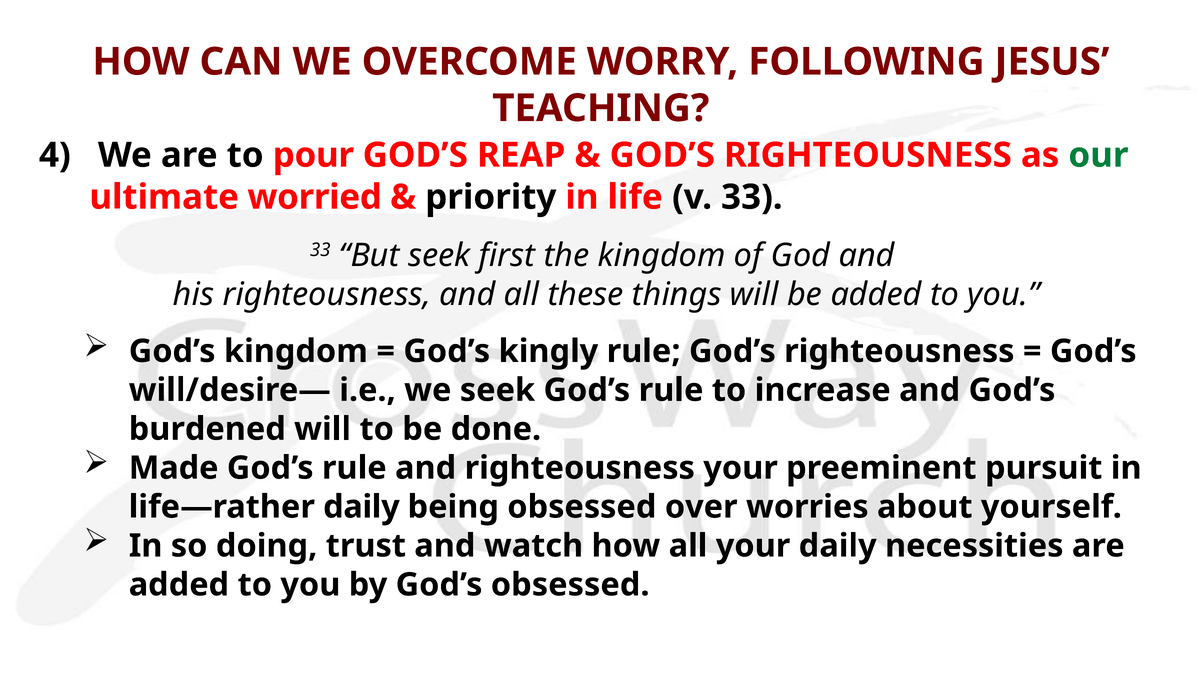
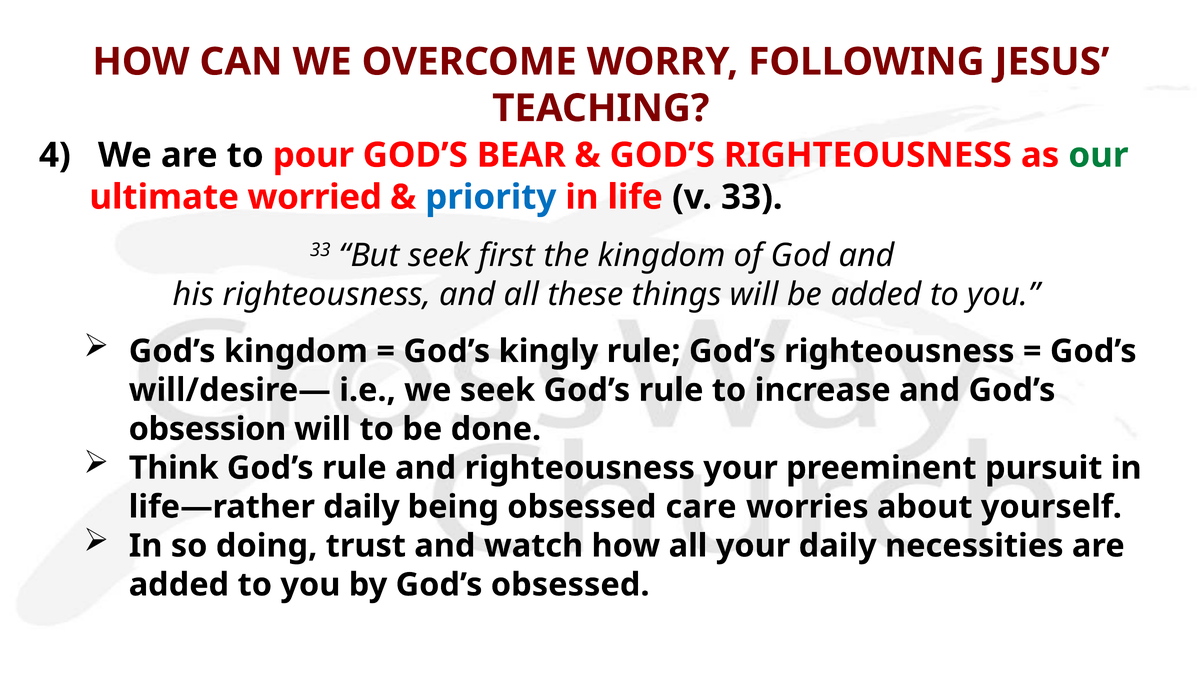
REAP: REAP -> BEAR
priority colour: black -> blue
burdened: burdened -> obsession
Made: Made -> Think
over: over -> care
